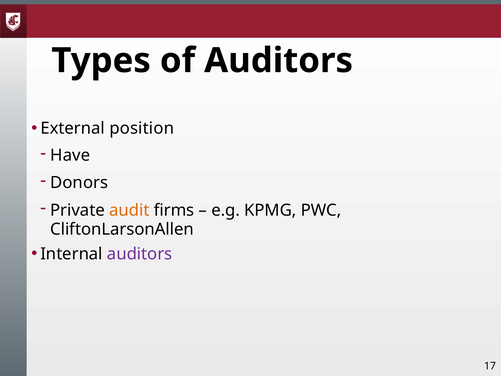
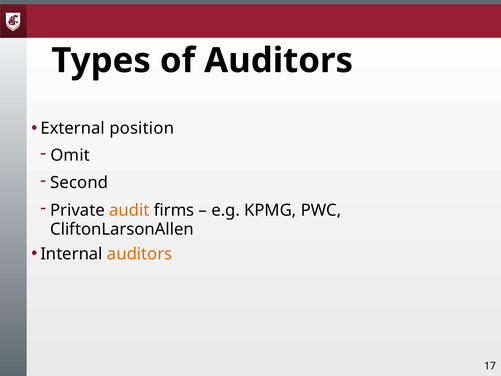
Have: Have -> Omit
Donors: Donors -> Second
auditors at (140, 254) colour: purple -> orange
